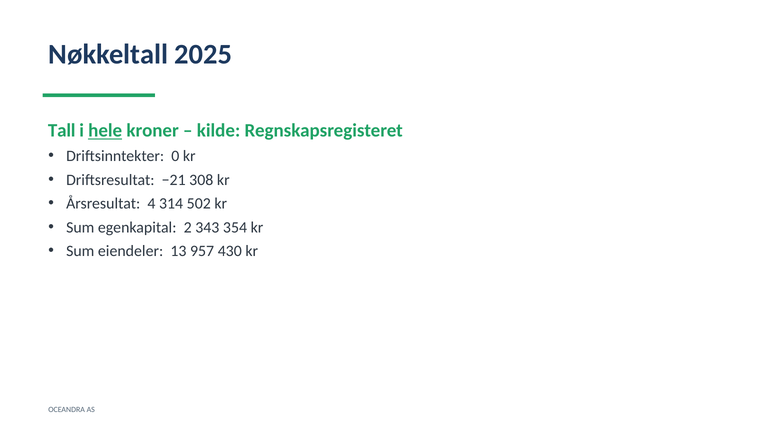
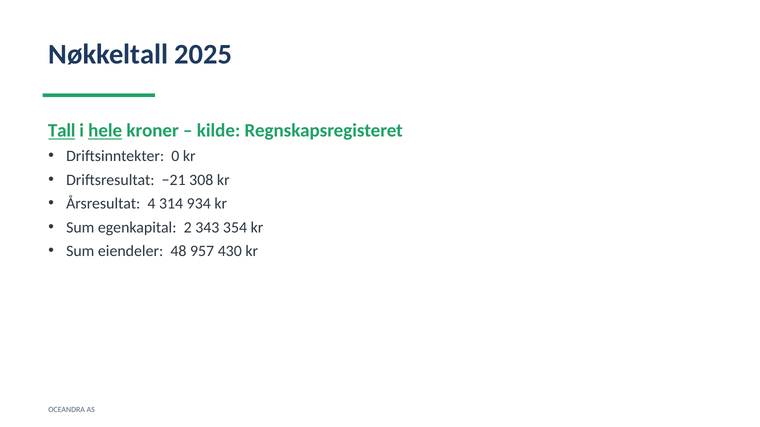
Tall underline: none -> present
502: 502 -> 934
13: 13 -> 48
